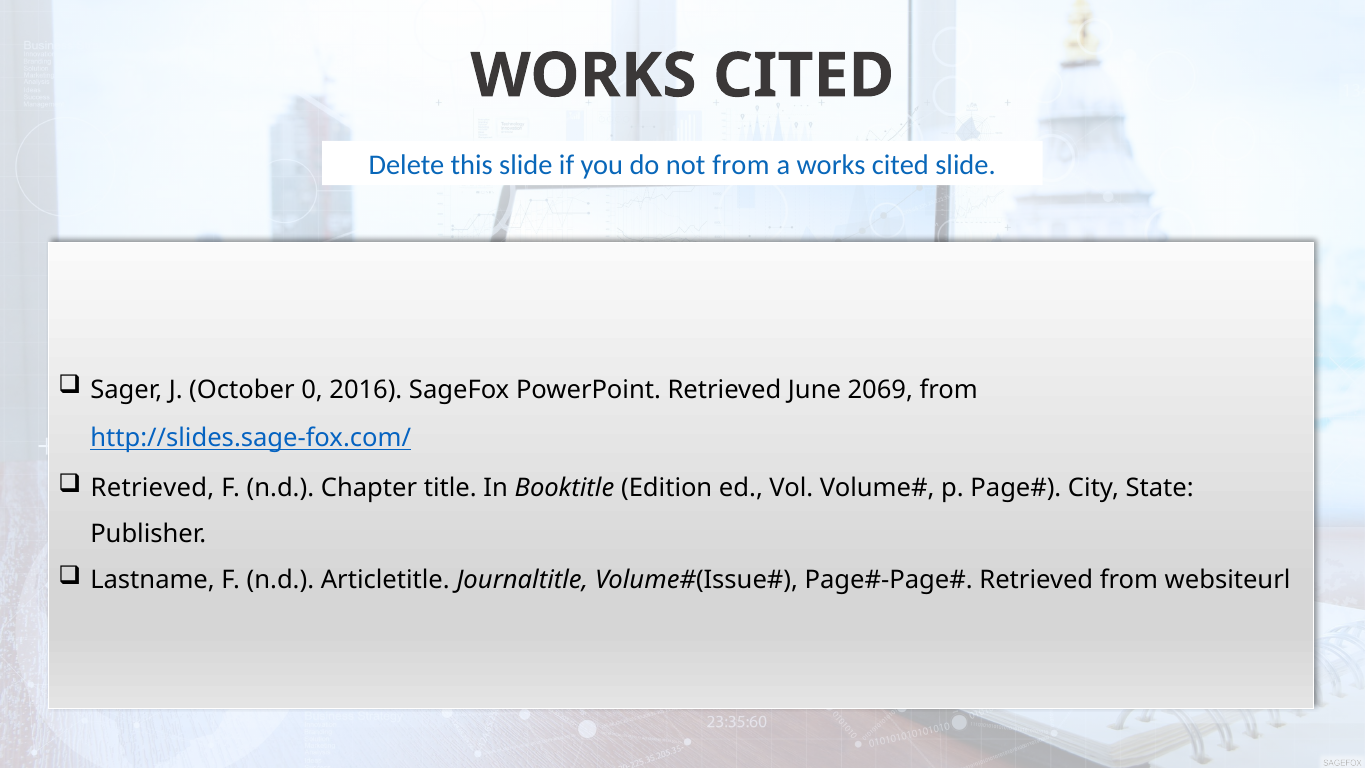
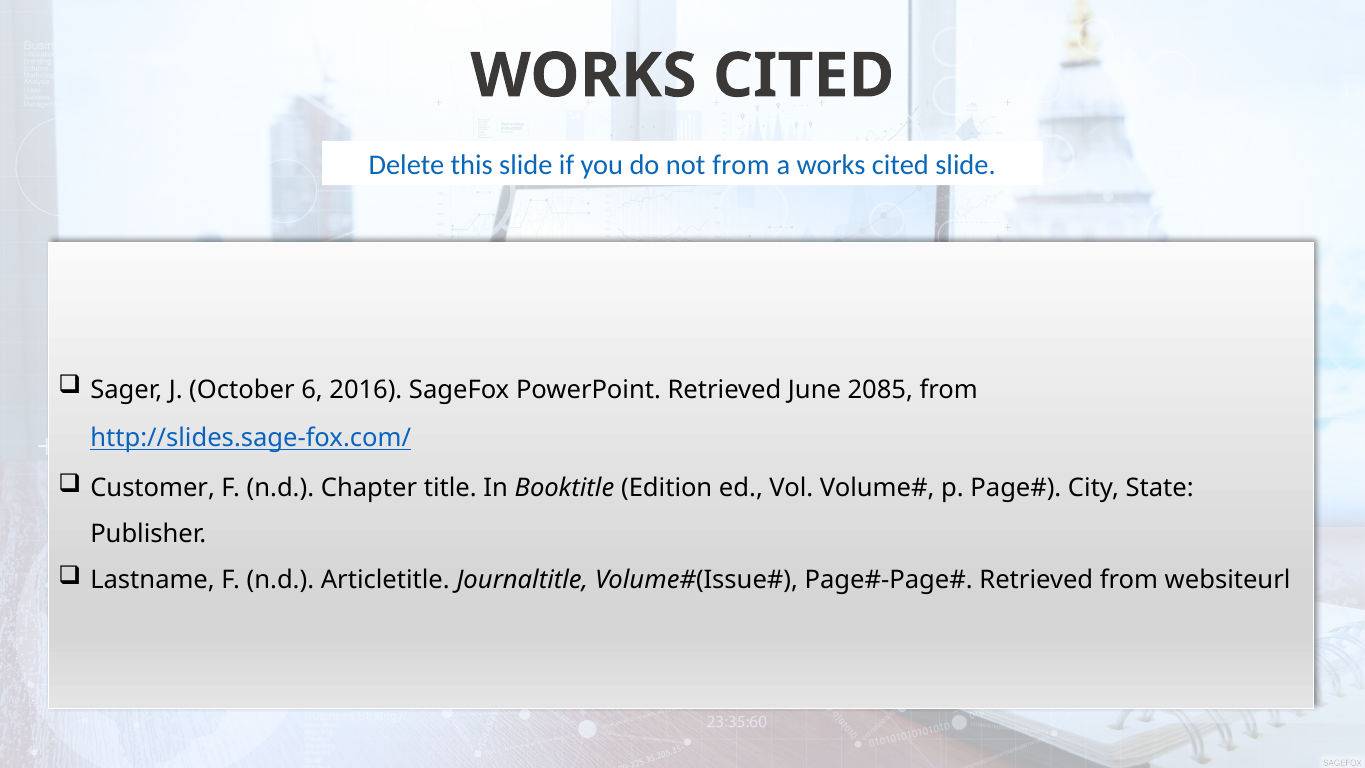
0: 0 -> 6
2069: 2069 -> 2085
Retrieved at (152, 488): Retrieved -> Customer
